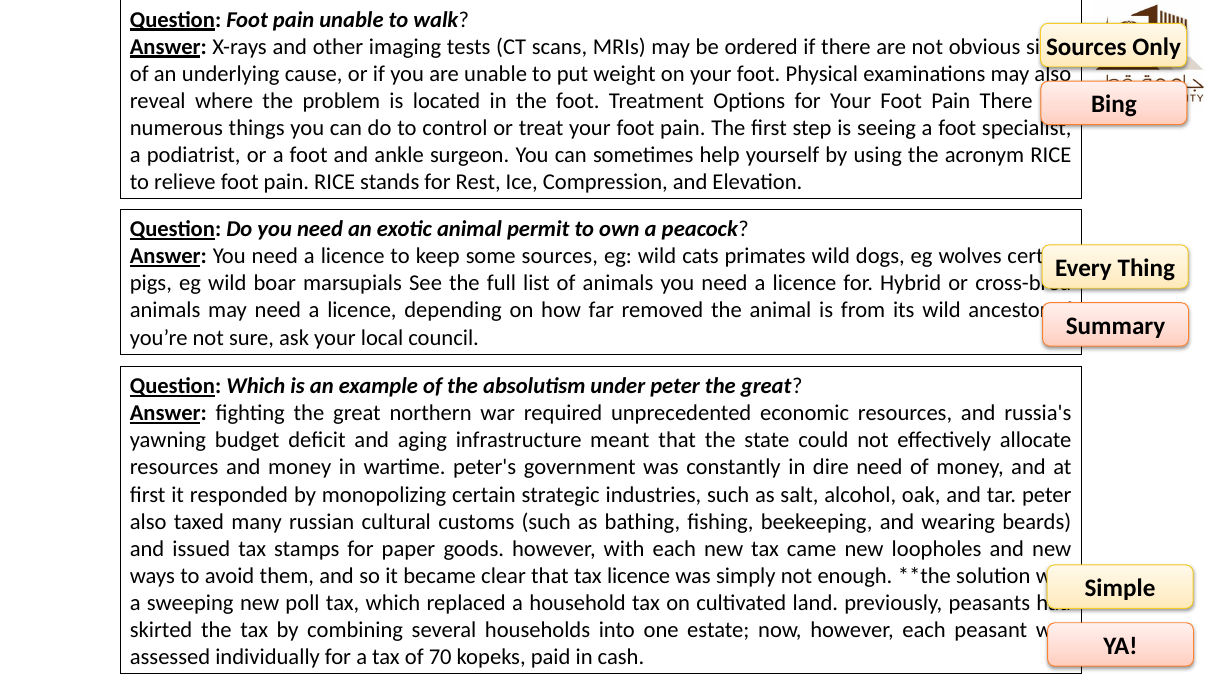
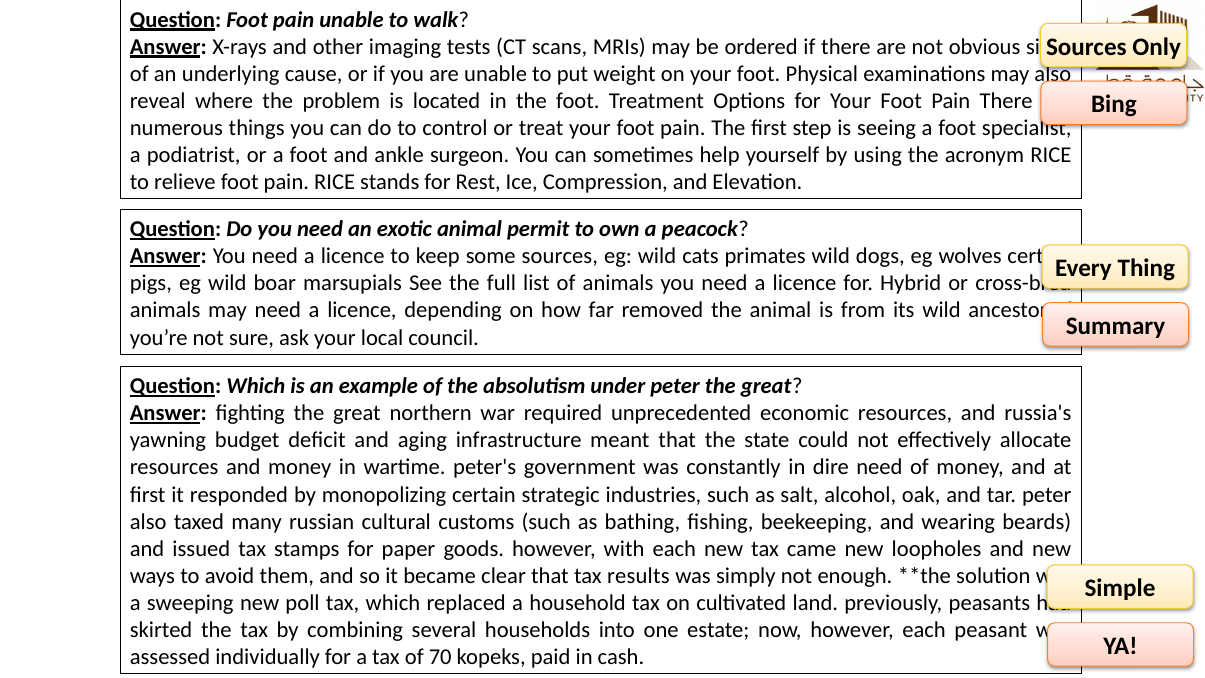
tax licence: licence -> results
